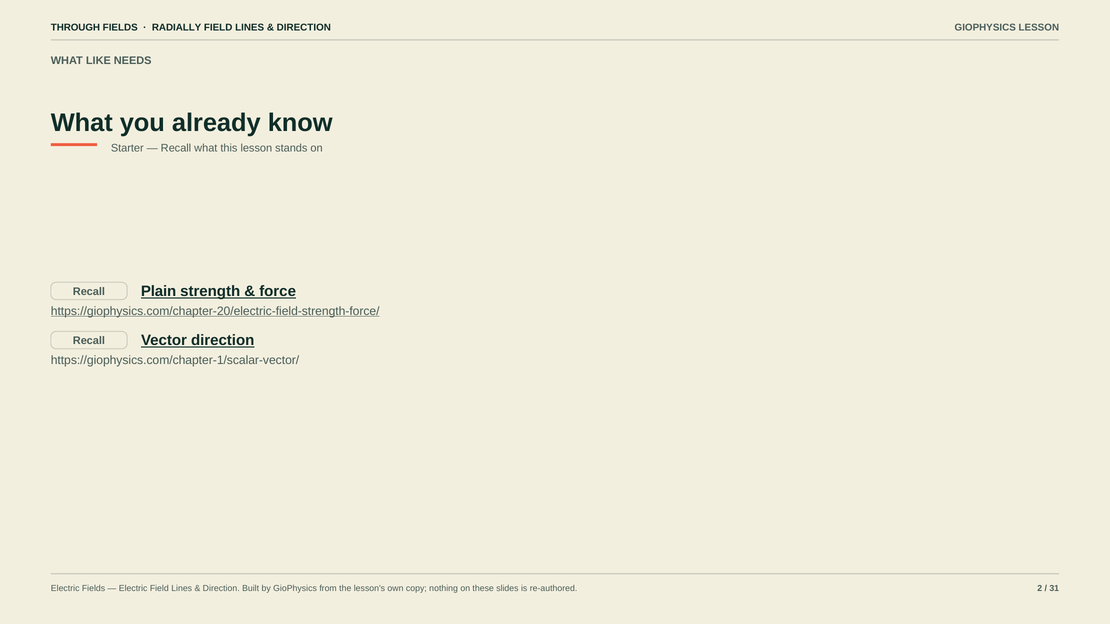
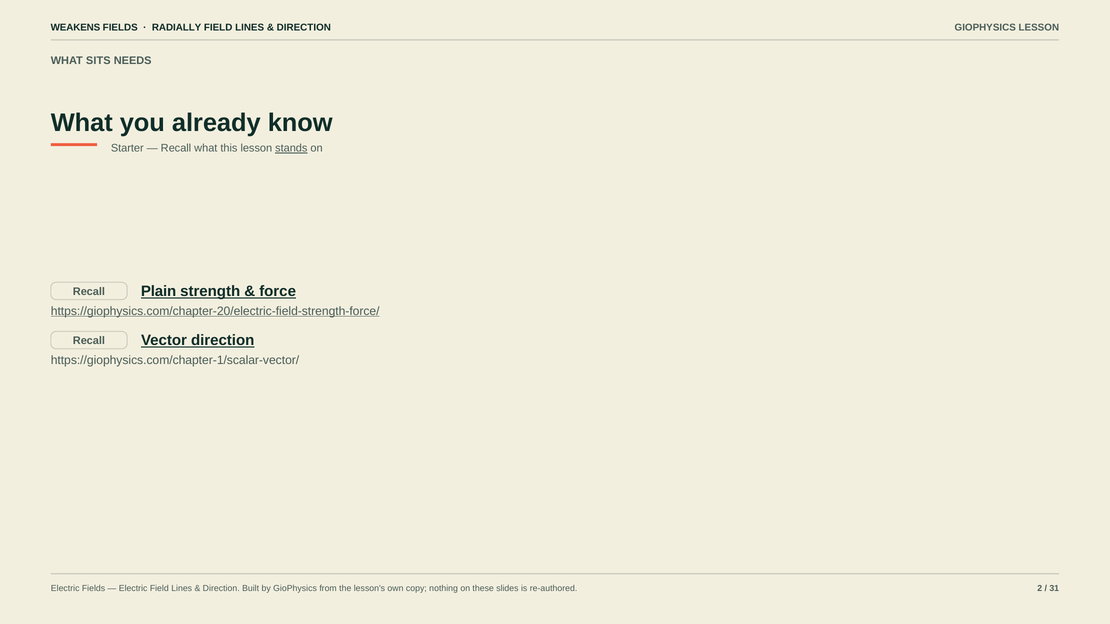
THROUGH: THROUGH -> WEAKENS
LIKE: LIKE -> SITS
stands underline: none -> present
